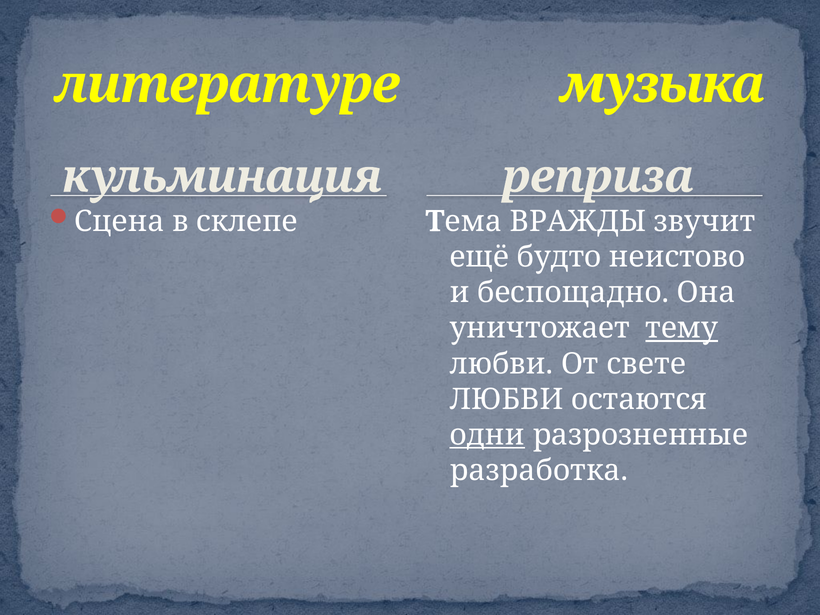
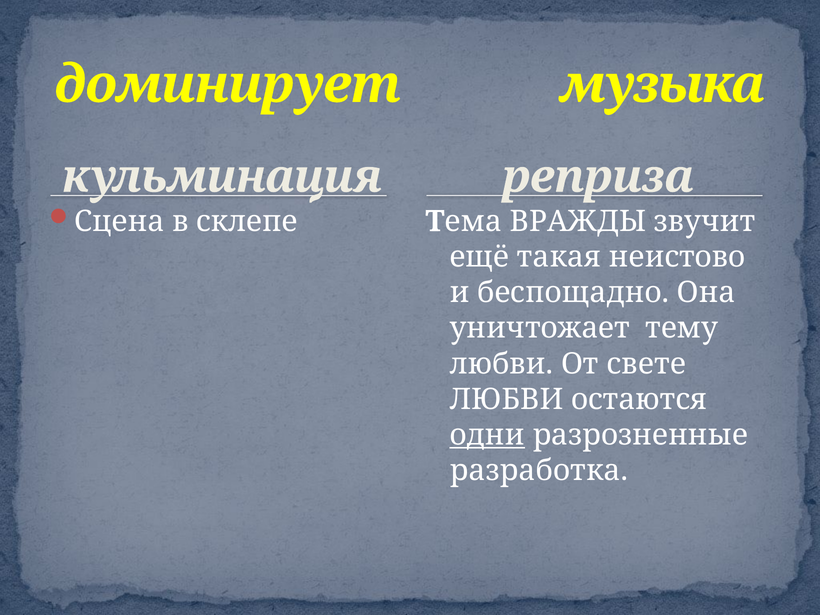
литературе: литературе -> доминирует
будто: будто -> такая
тему underline: present -> none
